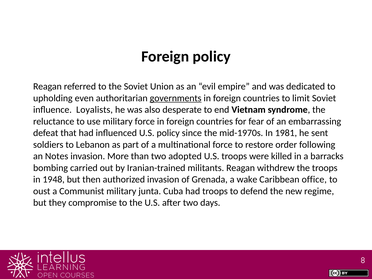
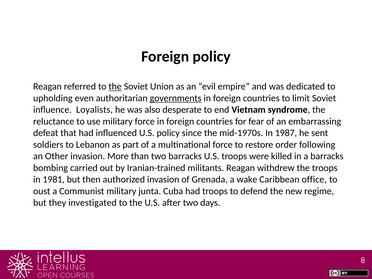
the at (115, 87) underline: none -> present
1981: 1981 -> 1987
Notes: Notes -> Other
two adopted: adopted -> barracks
1948: 1948 -> 1981
compromise: compromise -> investigated
